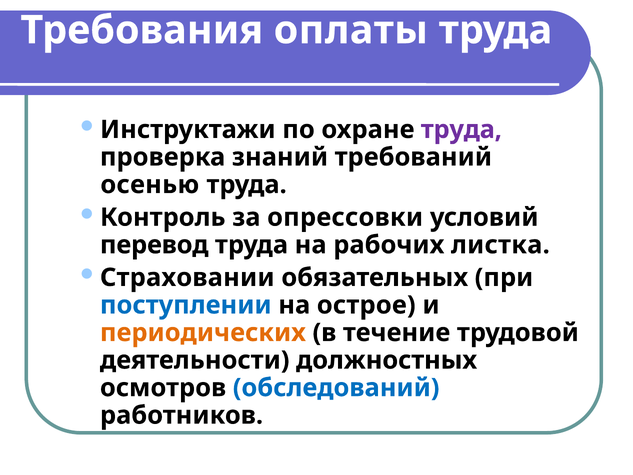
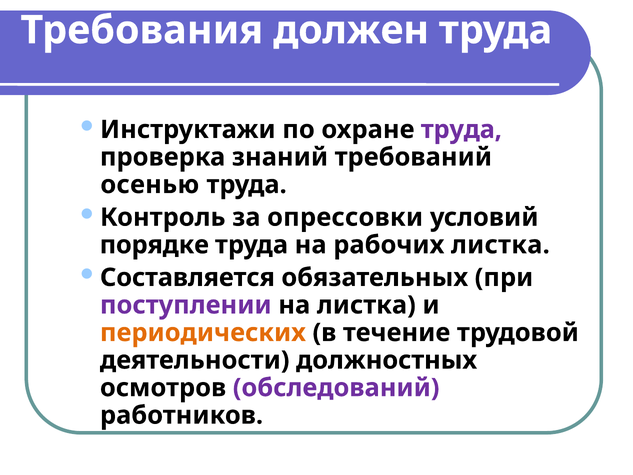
оплаты: оплаты -> должен
перевод: перевод -> порядке
Страховании: Страховании -> Составляется
поступлении colour: blue -> purple
на острое: острое -> листка
обследований colour: blue -> purple
